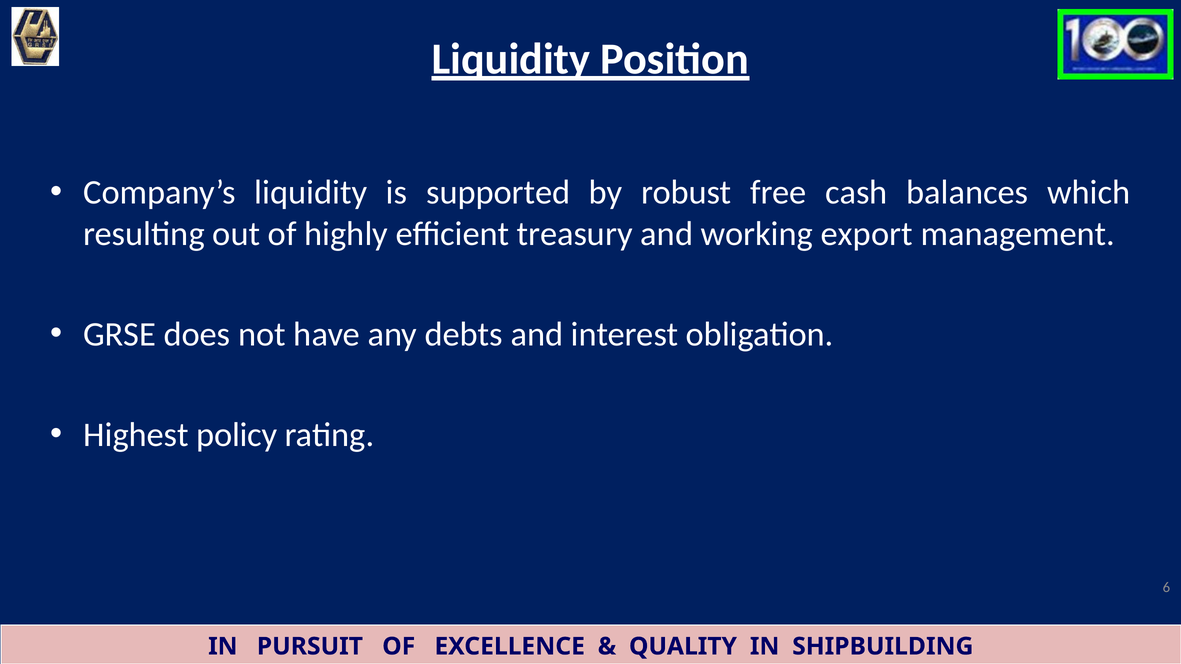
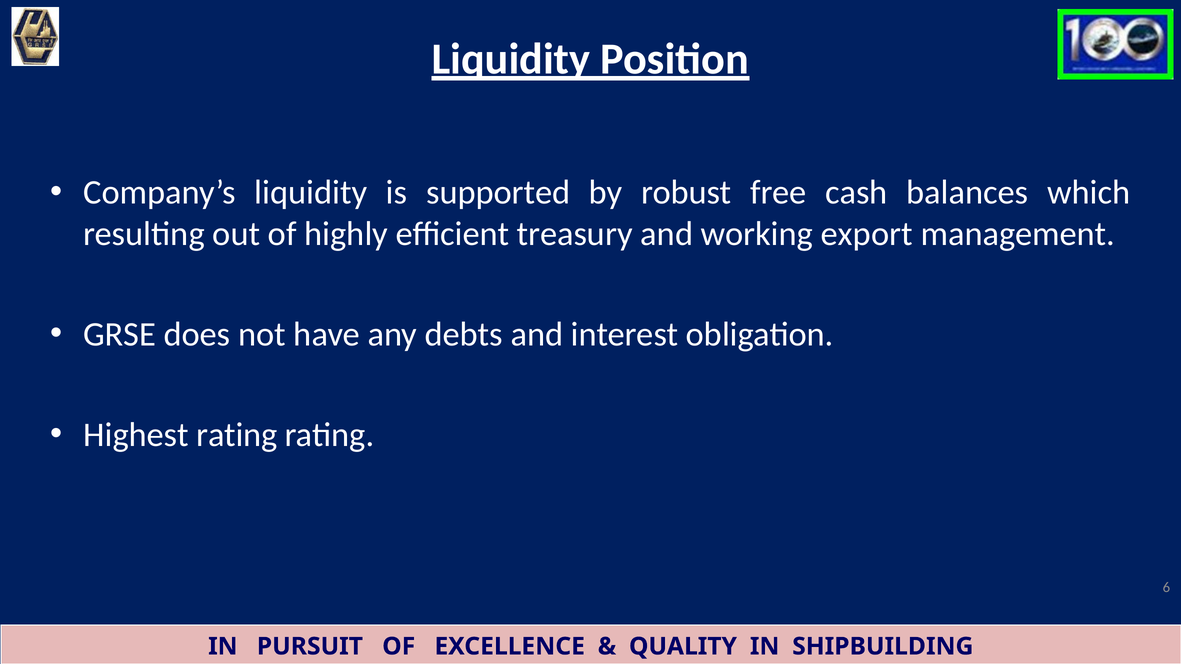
Highest policy: policy -> rating
